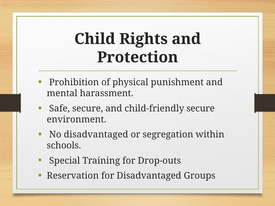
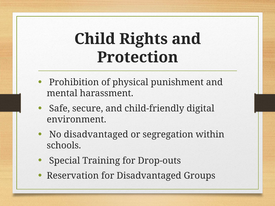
child-friendly secure: secure -> digital
